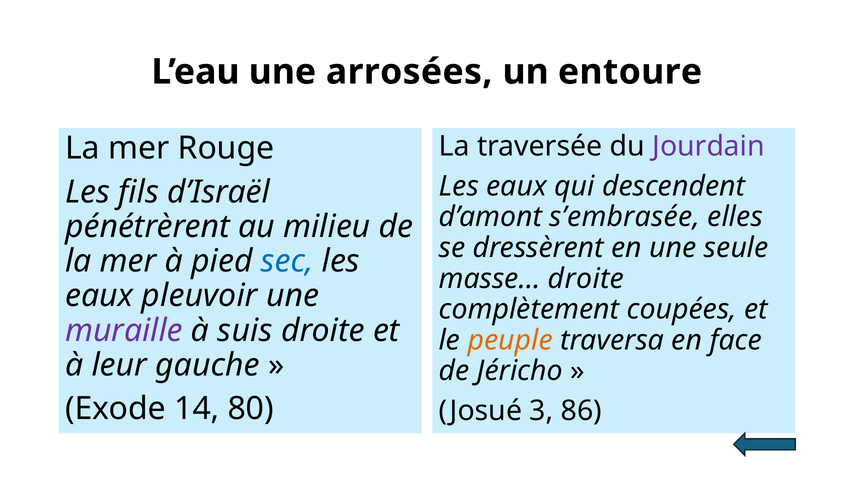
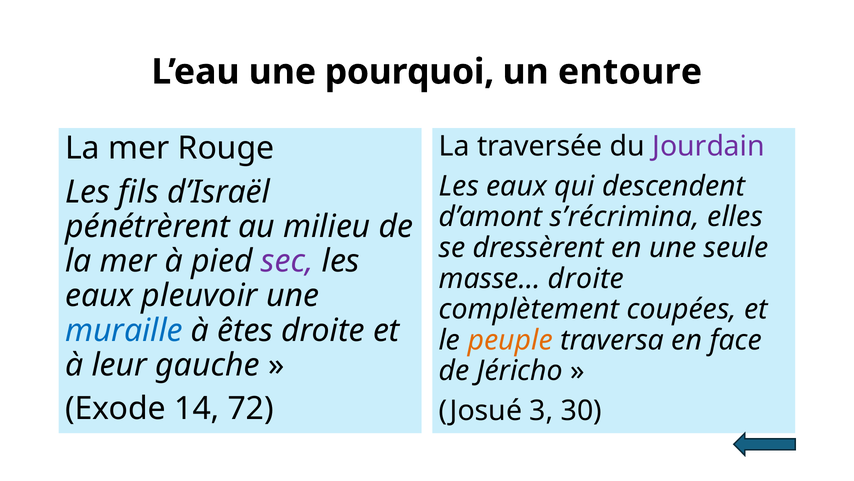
arrosées: arrosées -> pourquoi
s’embrasée: s’embrasée -> s’récrimina
sec colour: blue -> purple
muraille colour: purple -> blue
suis: suis -> êtes
80: 80 -> 72
86: 86 -> 30
